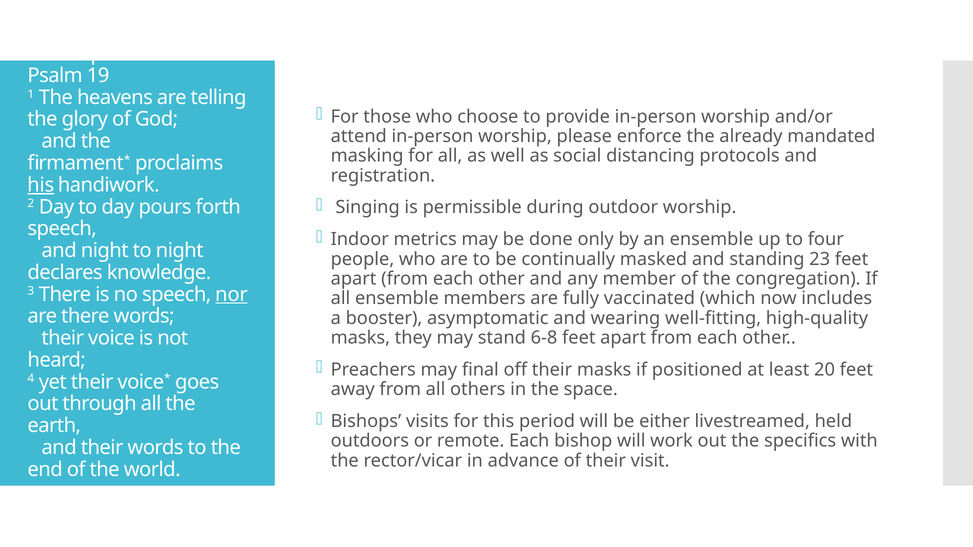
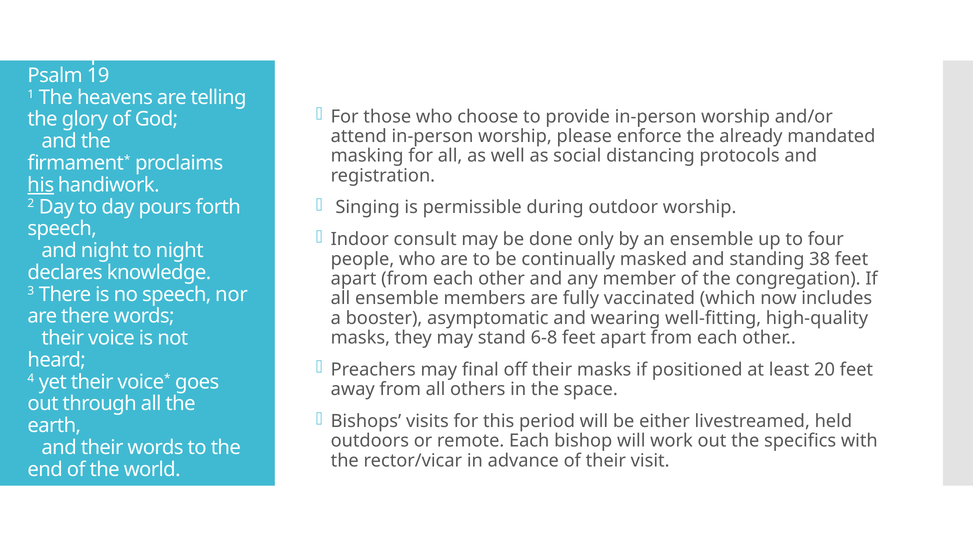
metrics: metrics -> consult
23: 23 -> 38
nor underline: present -> none
